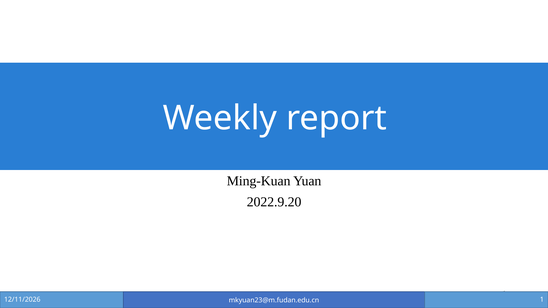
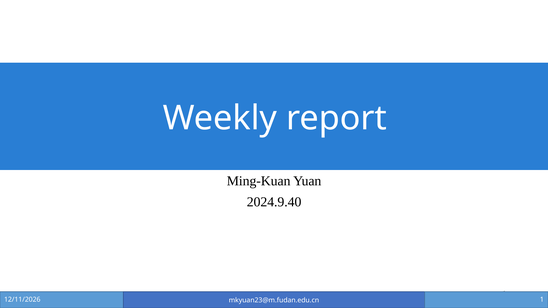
2022.9.20: 2022.9.20 -> 2024.9.40
